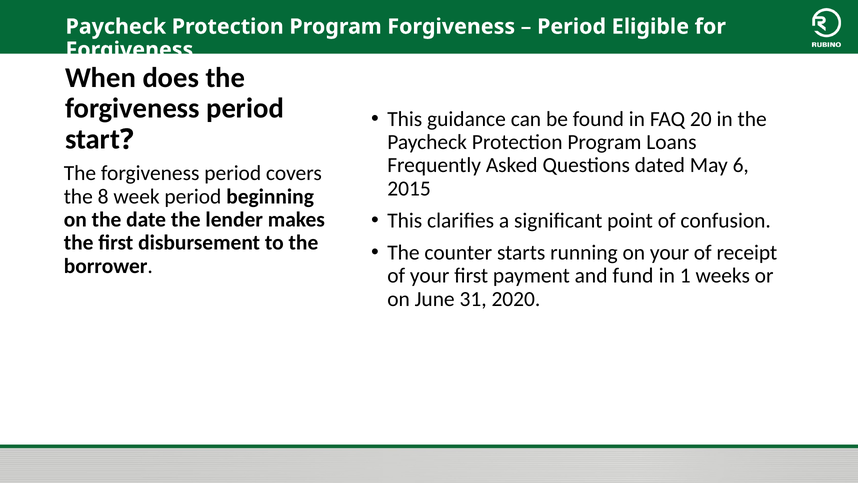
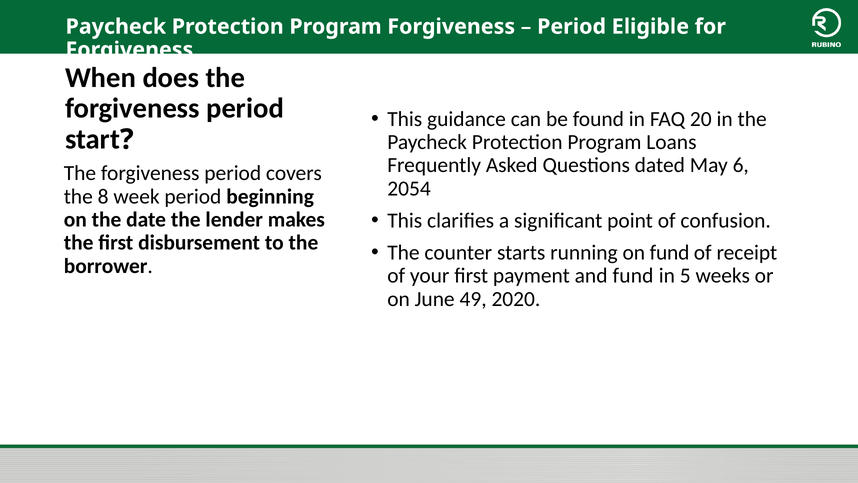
2015: 2015 -> 2054
on your: your -> fund
1: 1 -> 5
31: 31 -> 49
